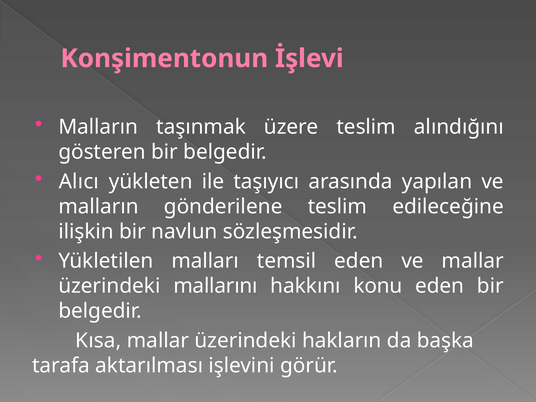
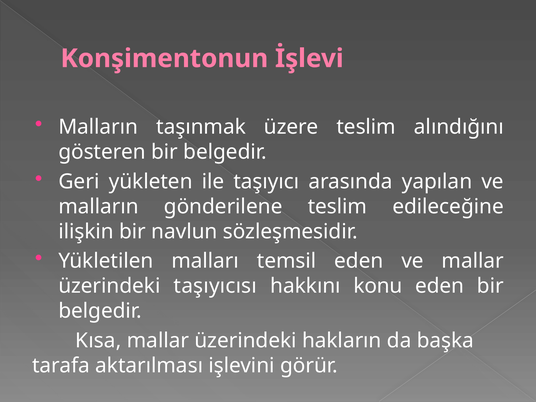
Alıcı: Alıcı -> Geri
mallarını: mallarını -> taşıyıcısı
